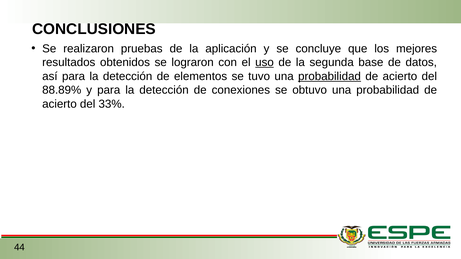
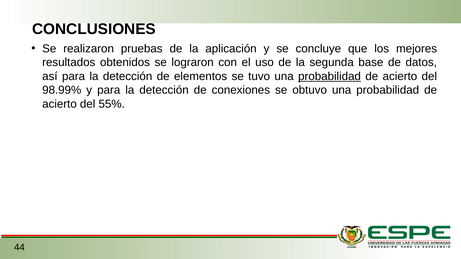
uso underline: present -> none
88.89%: 88.89% -> 98.99%
33%: 33% -> 55%
